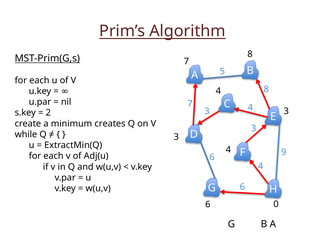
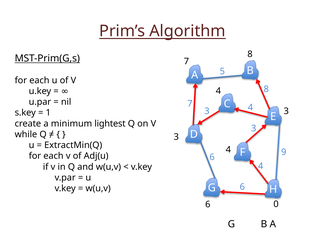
2: 2 -> 1
creates: creates -> lightest
